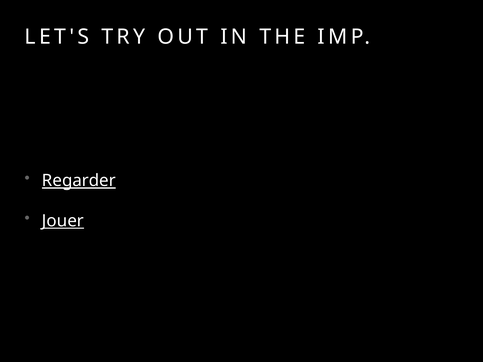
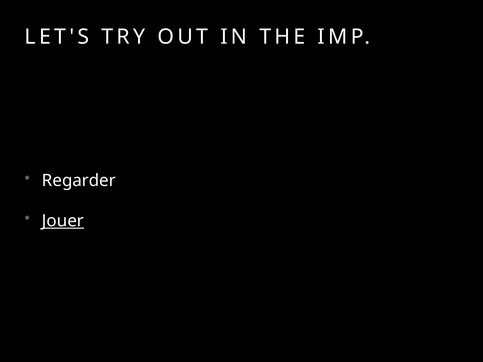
Regarder underline: present -> none
